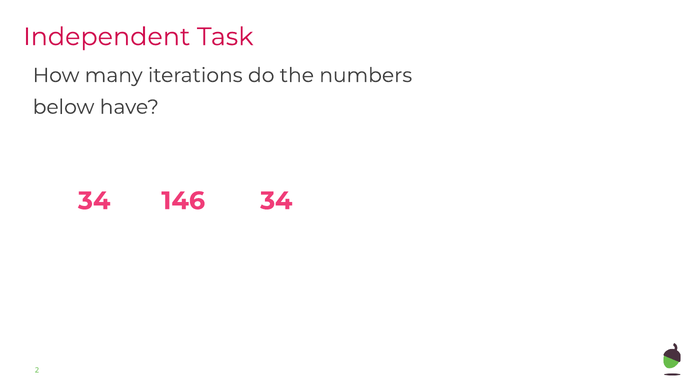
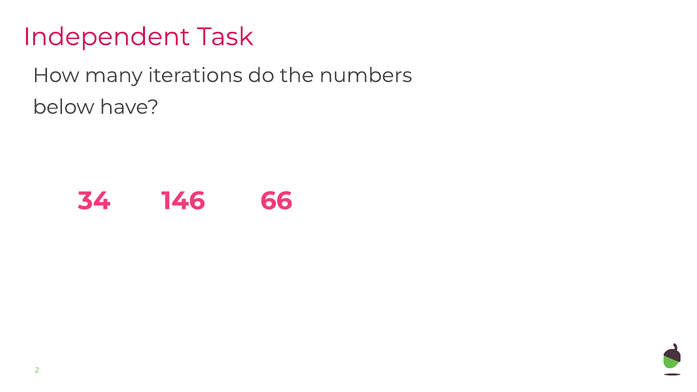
146 34: 34 -> 66
